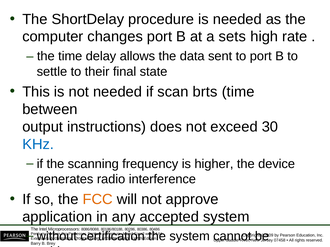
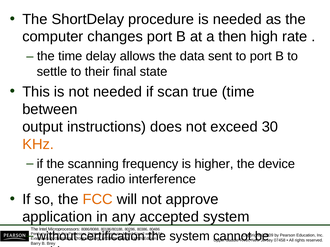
sets: sets -> then
brts: brts -> true
KHz colour: blue -> orange
